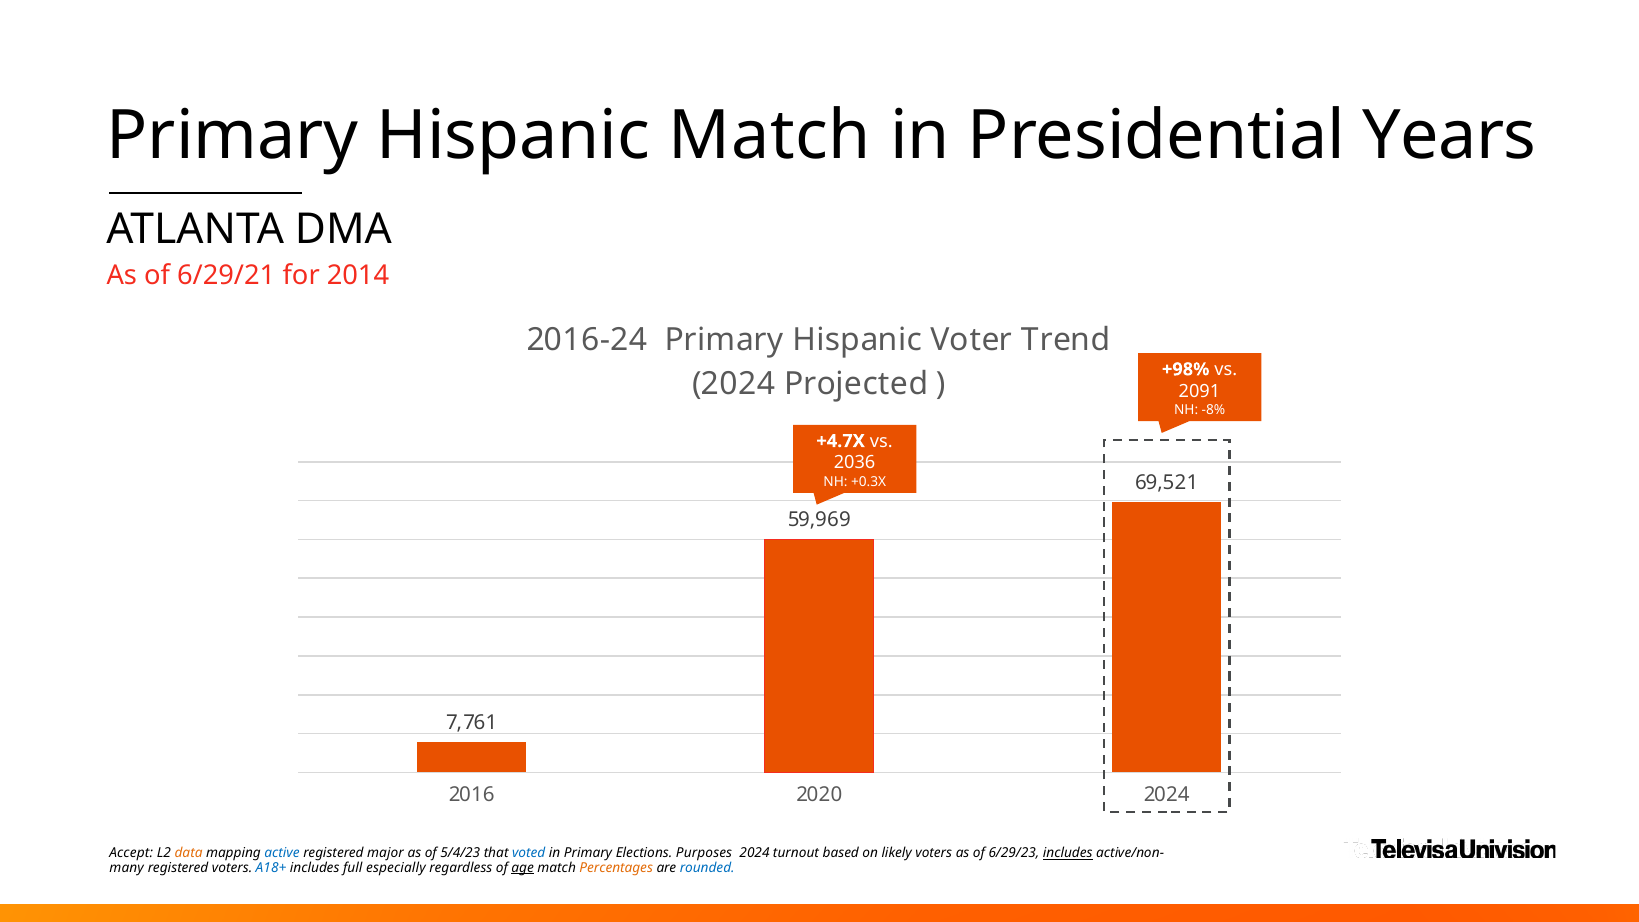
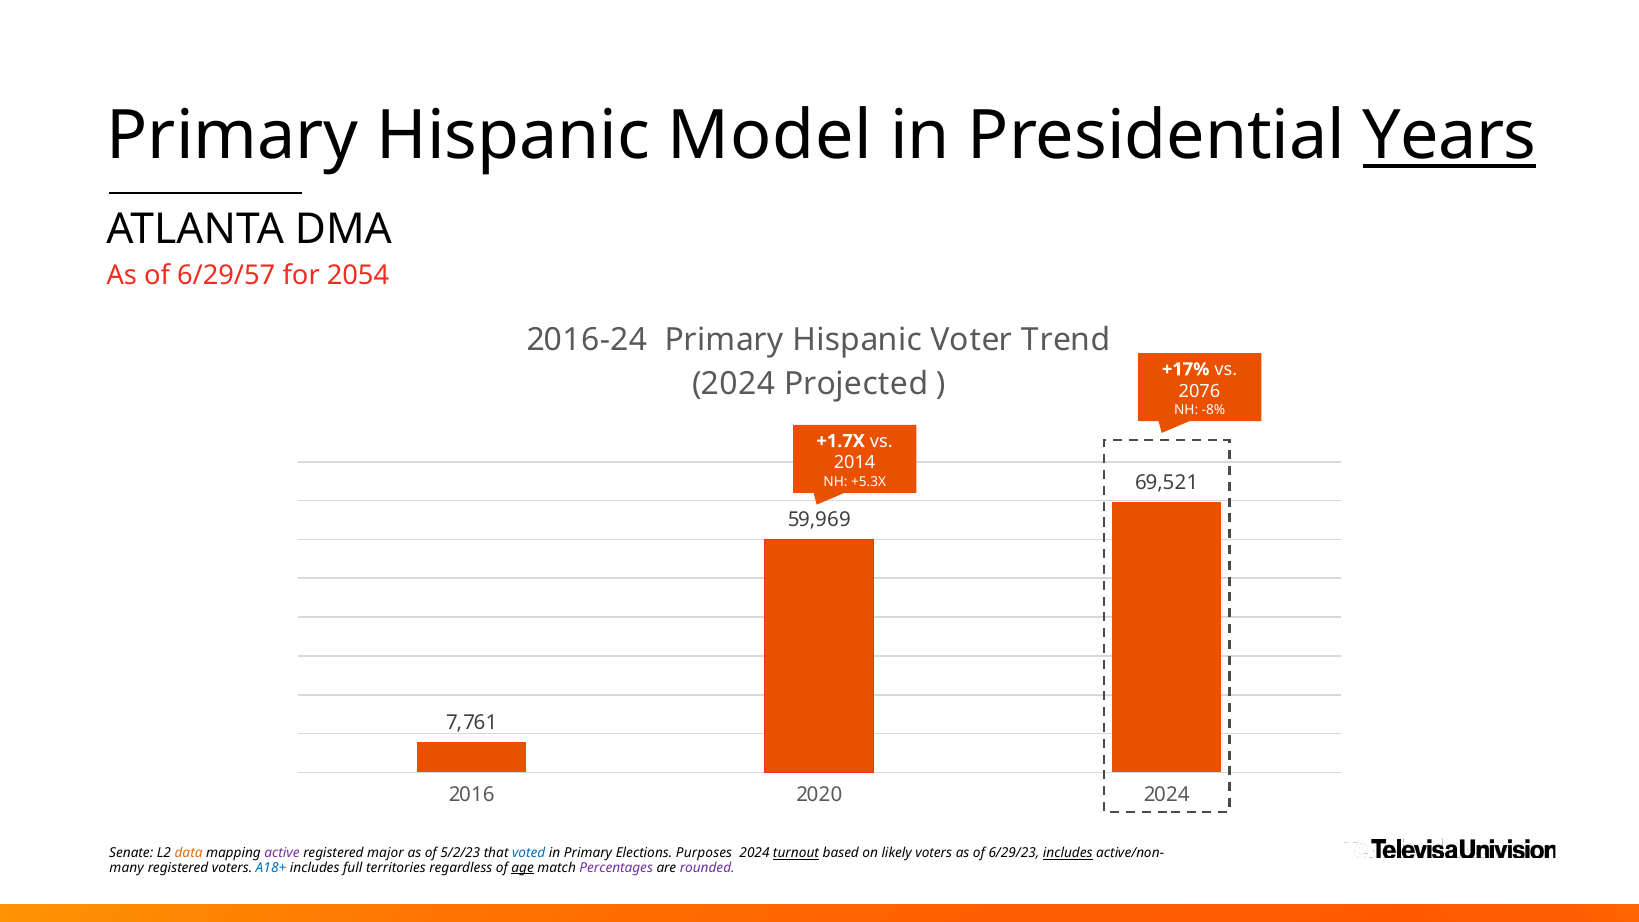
Hispanic Match: Match -> Model
Years underline: none -> present
6/29/21: 6/29/21 -> 6/29/57
2014: 2014 -> 2054
+98%: +98% -> +17%
2091: 2091 -> 2076
+4.7X: +4.7X -> +1.7X
2036: 2036 -> 2014
+0.3X: +0.3X -> +5.3X
Accept: Accept -> Senate
active colour: blue -> purple
5/4/23: 5/4/23 -> 5/2/23
turnout underline: none -> present
especially: especially -> territories
Percentages colour: orange -> purple
rounded colour: blue -> purple
